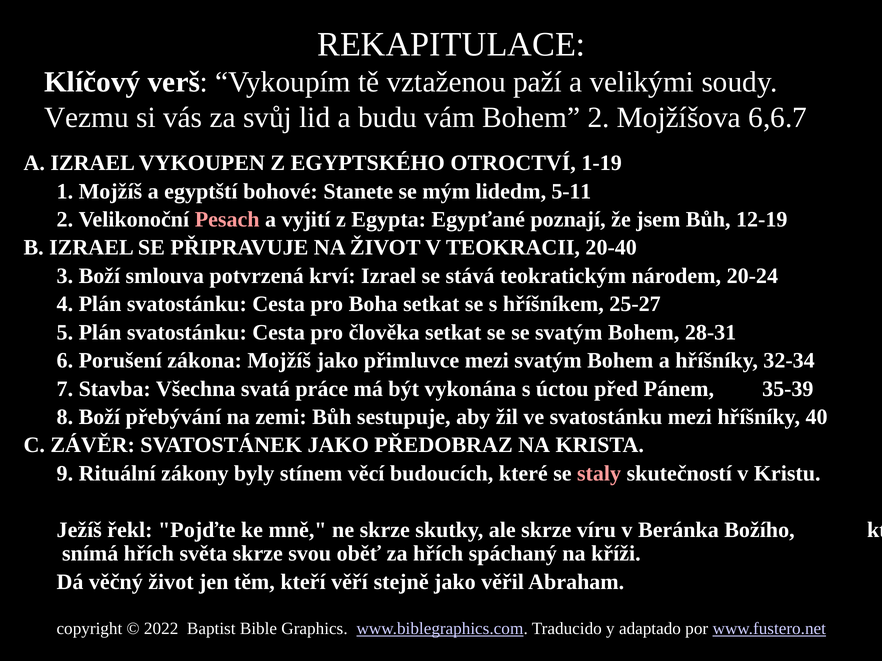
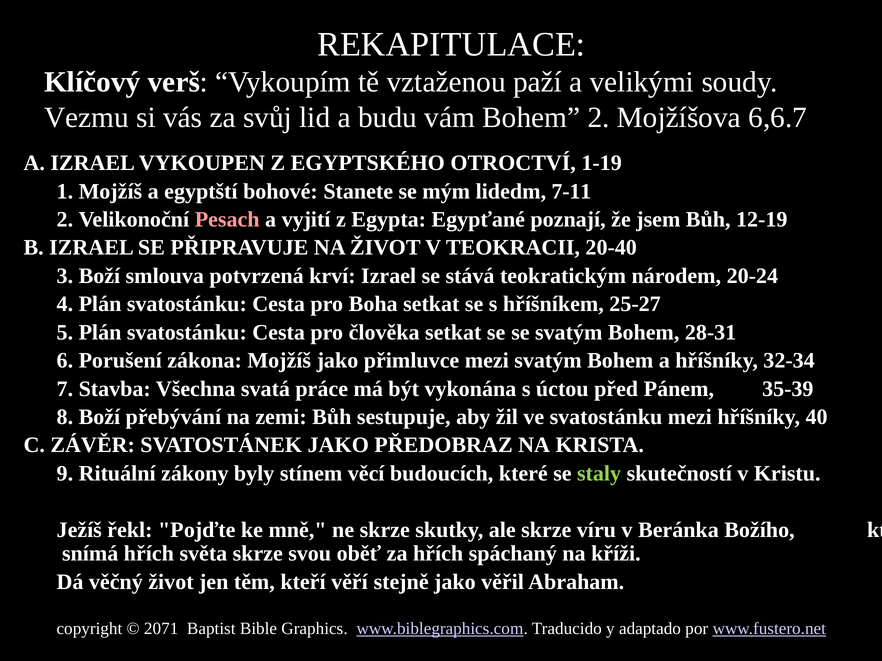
5-11: 5-11 -> 7-11
staly colour: pink -> light green
2022: 2022 -> 2071
